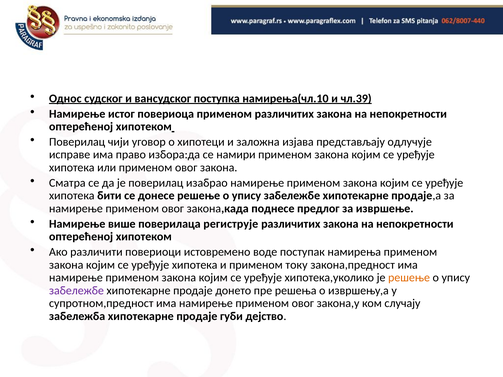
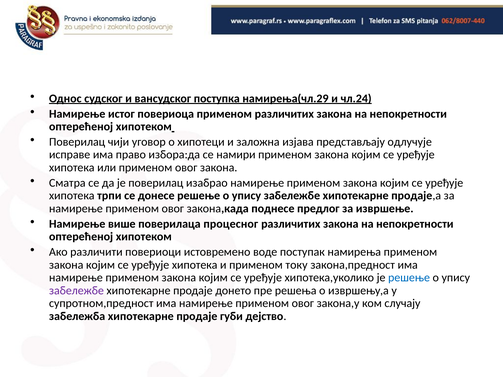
намирења(чл.10: намирења(чл.10 -> намирења(чл.29
чл.39: чл.39 -> чл.24
бити: бити -> трпи
региструје: региструје -> процесног
решење at (409, 278) colour: orange -> blue
